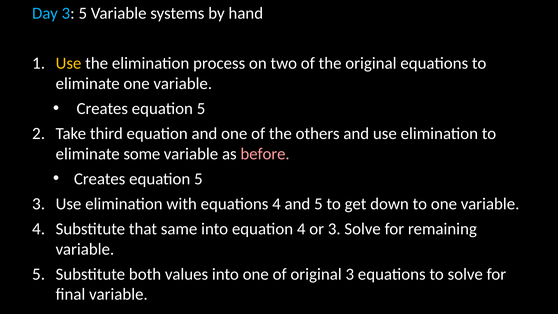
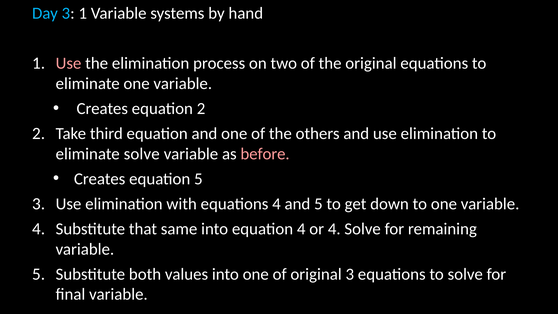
3 5: 5 -> 1
Use at (68, 63) colour: yellow -> pink
5 at (201, 109): 5 -> 2
eliminate some: some -> solve
or 3: 3 -> 4
